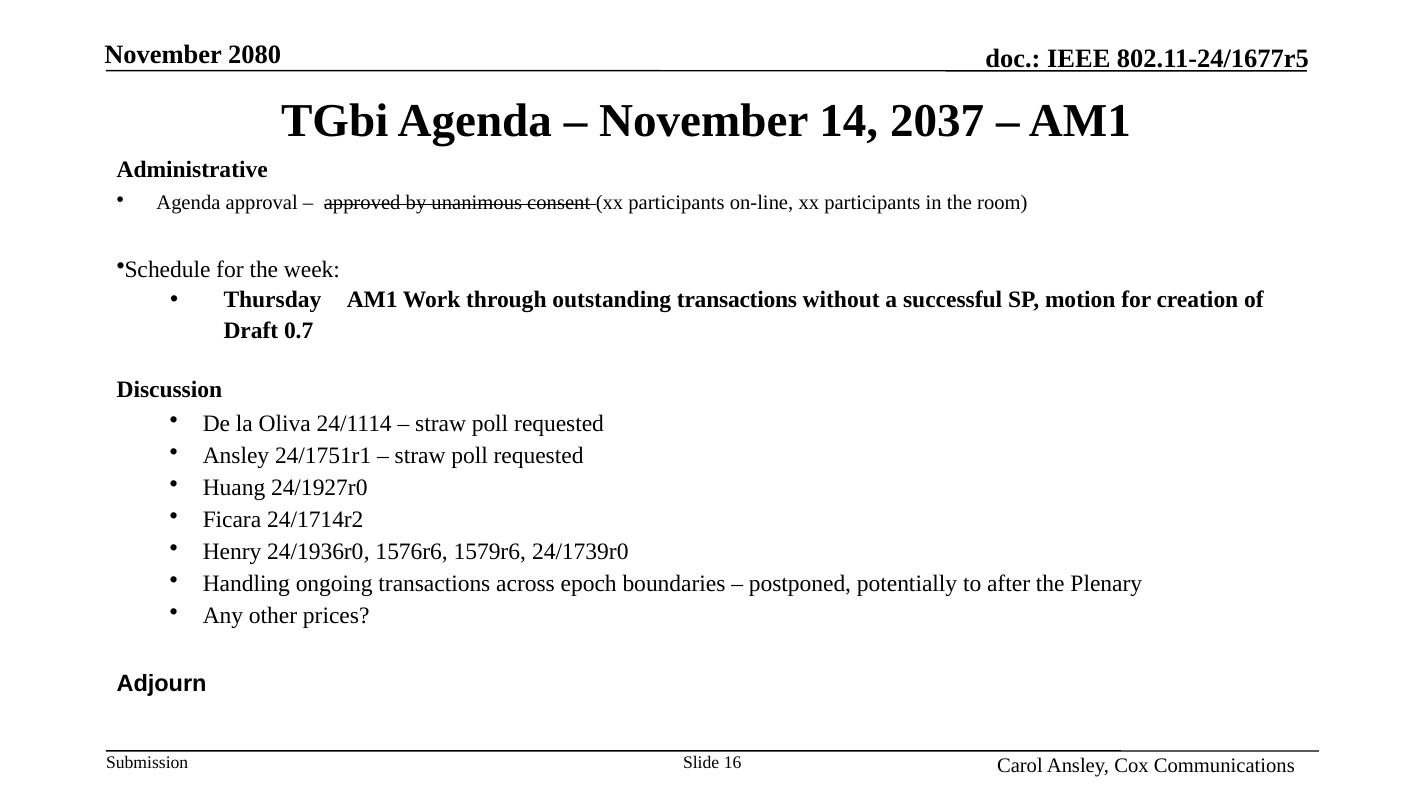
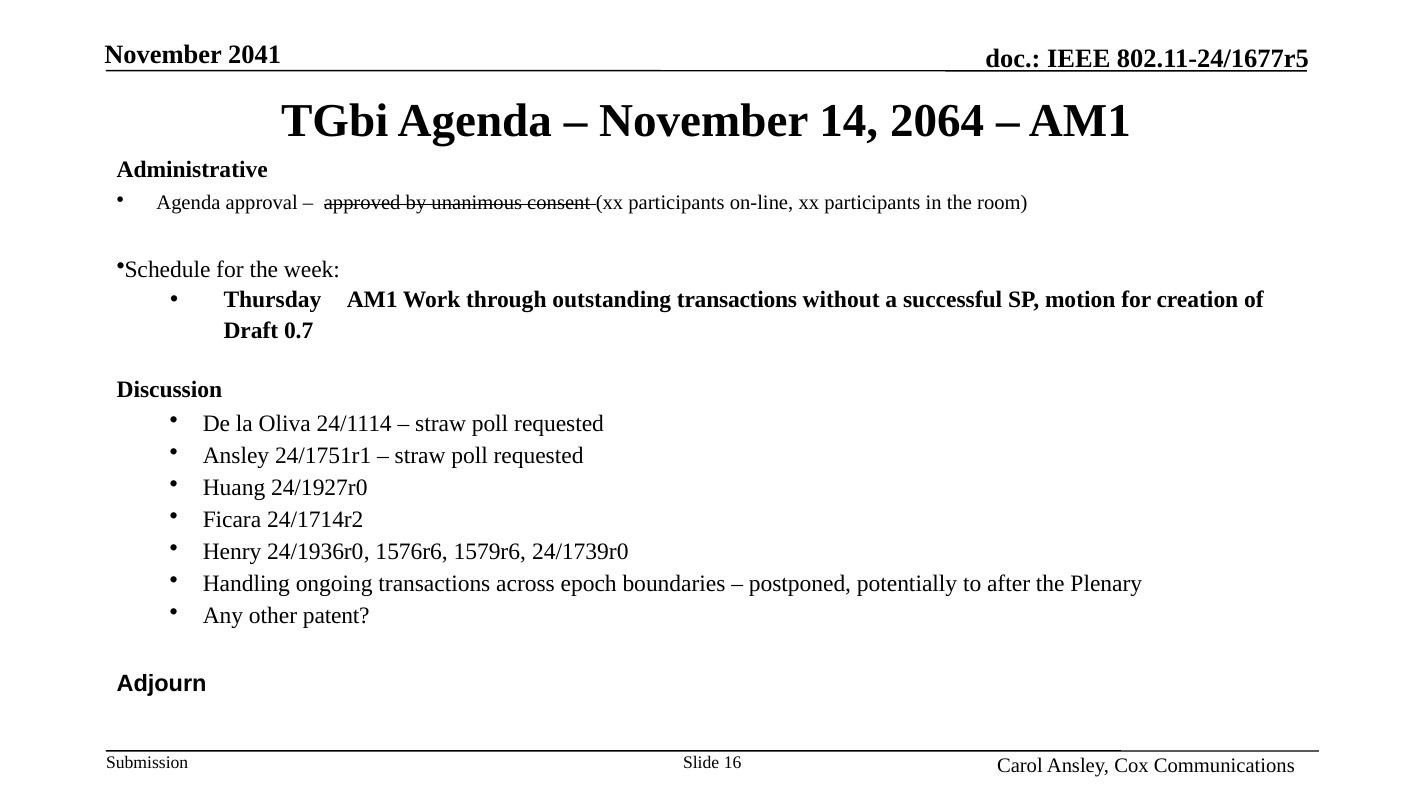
2080: 2080 -> 2041
2037: 2037 -> 2064
prices: prices -> patent
